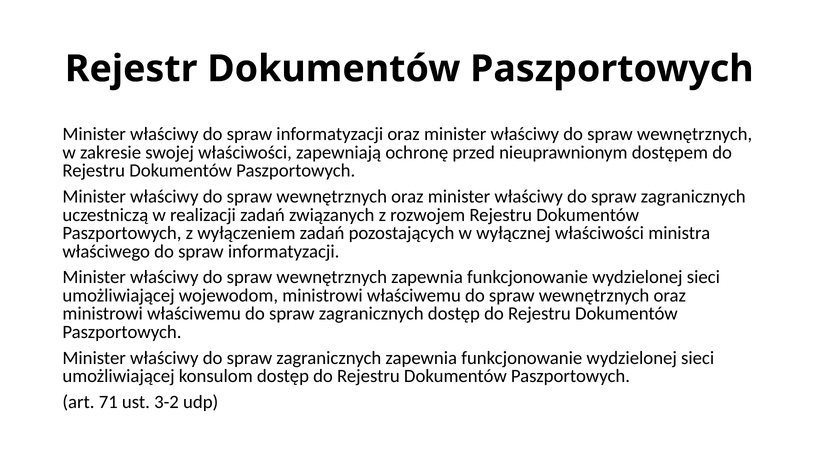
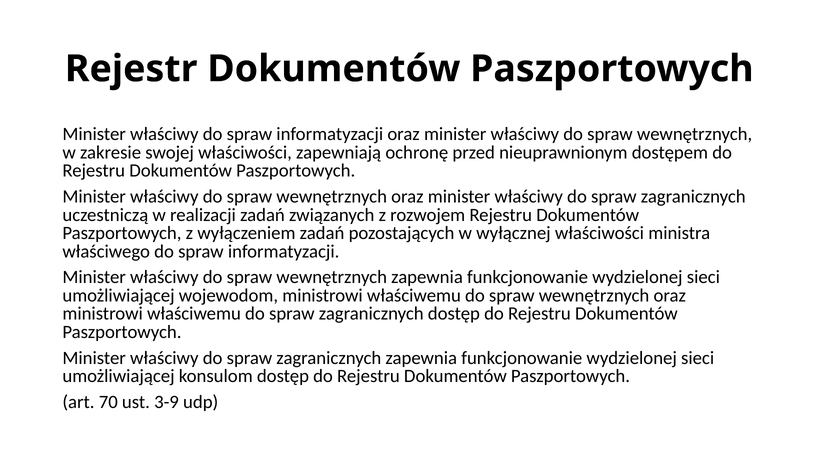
71: 71 -> 70
3-2: 3-2 -> 3-9
